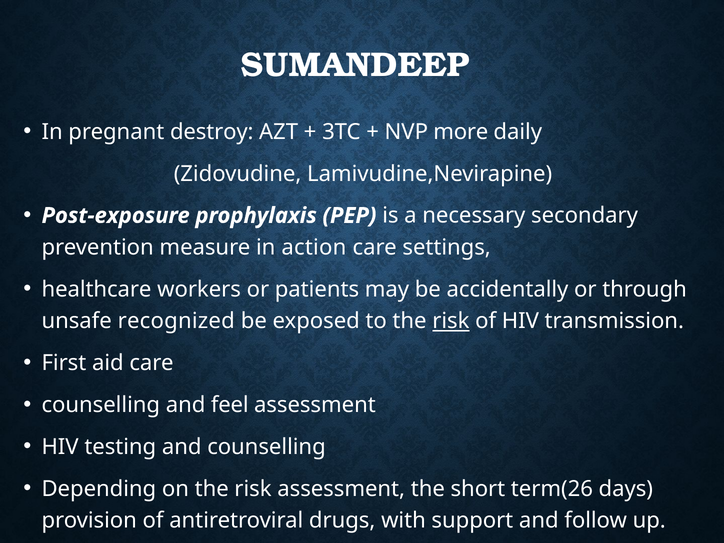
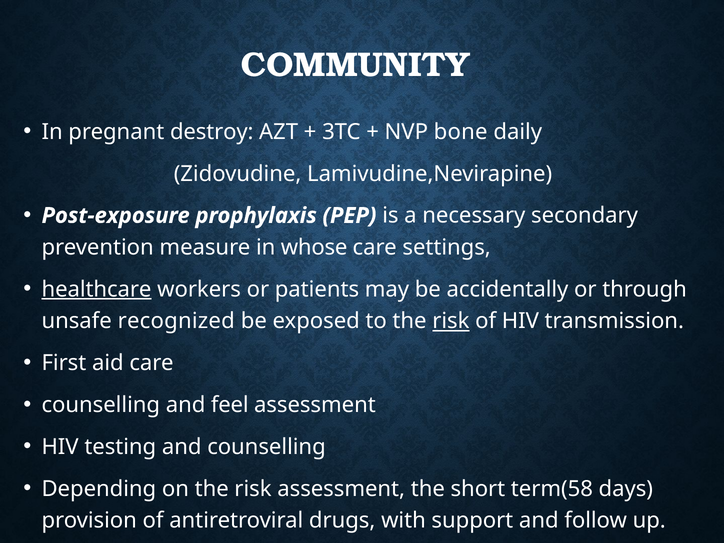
SUMANDEEP: SUMANDEEP -> COMMUNITY
more: more -> bone
action: action -> whose
healthcare underline: none -> present
term(26: term(26 -> term(58
